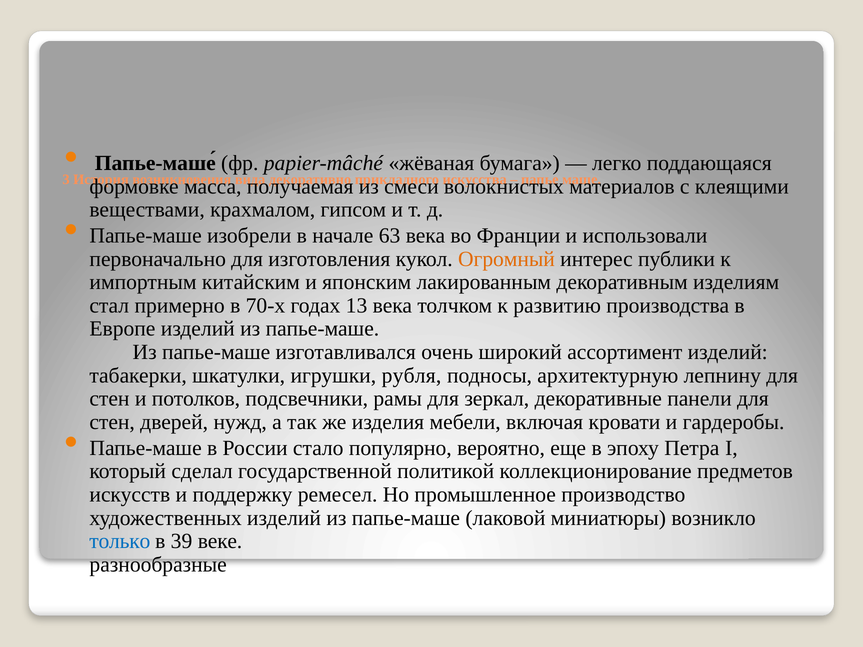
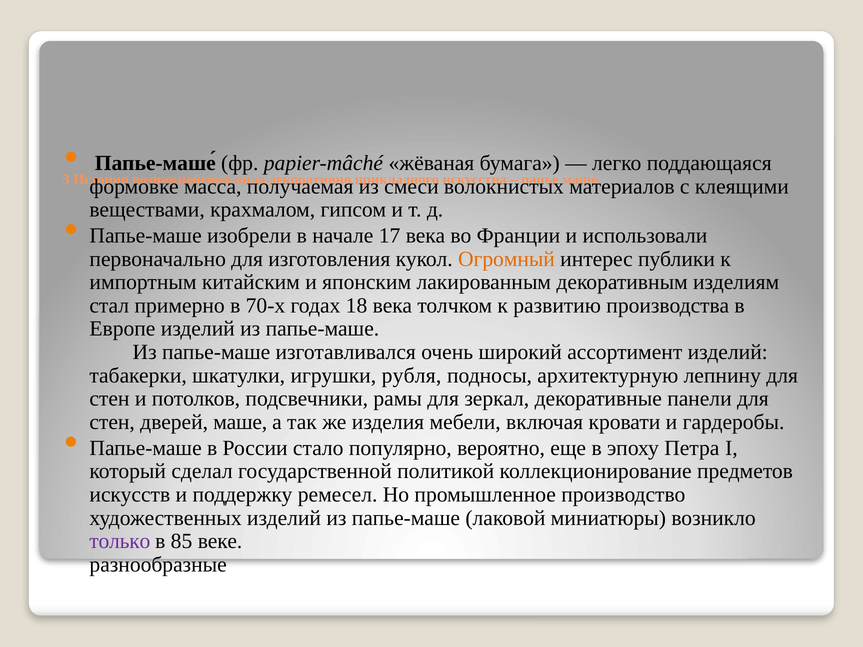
63: 63 -> 17
13: 13 -> 18
дверей нужд: нужд -> маше
только colour: blue -> purple
39: 39 -> 85
